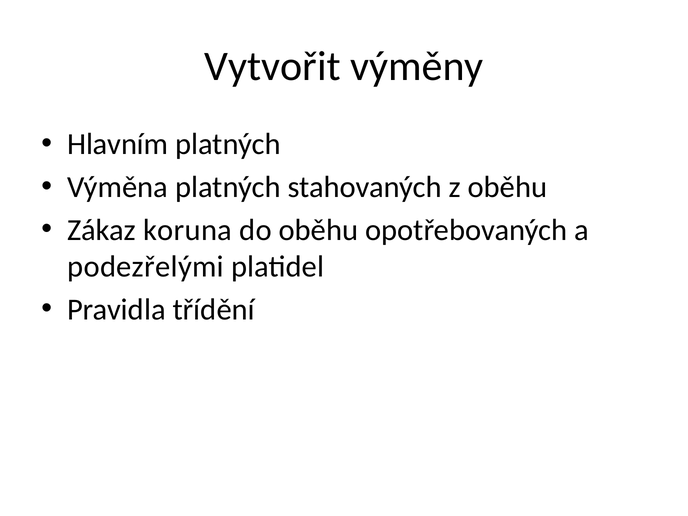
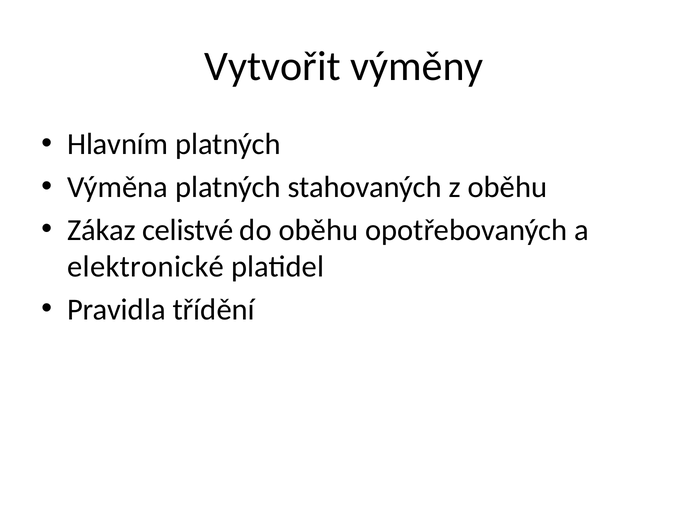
koruna: koruna -> celistvé
podezřelými: podezřelými -> elektronické
